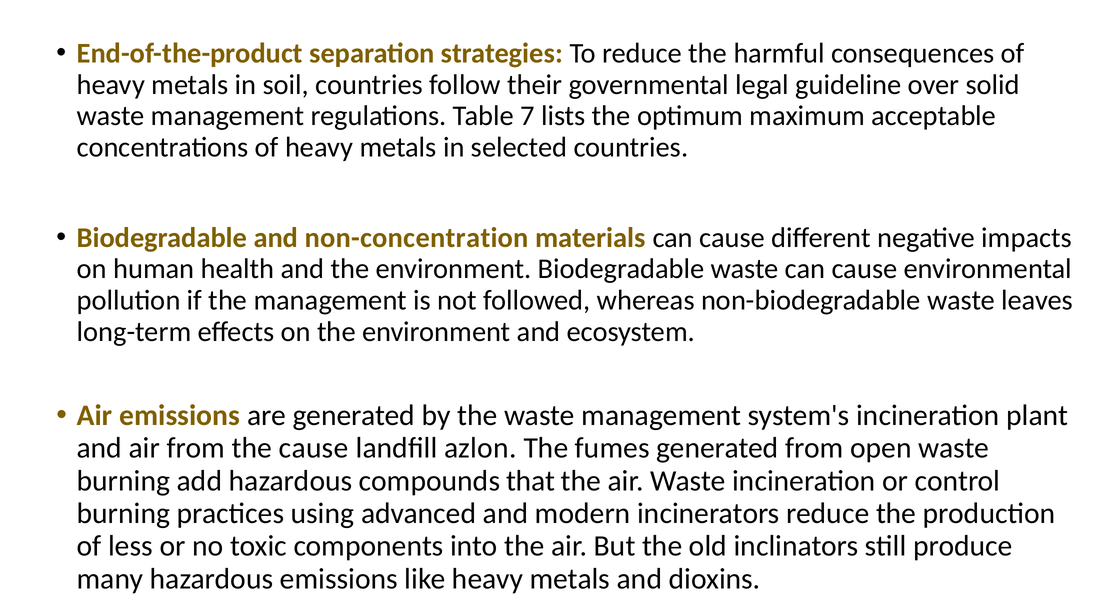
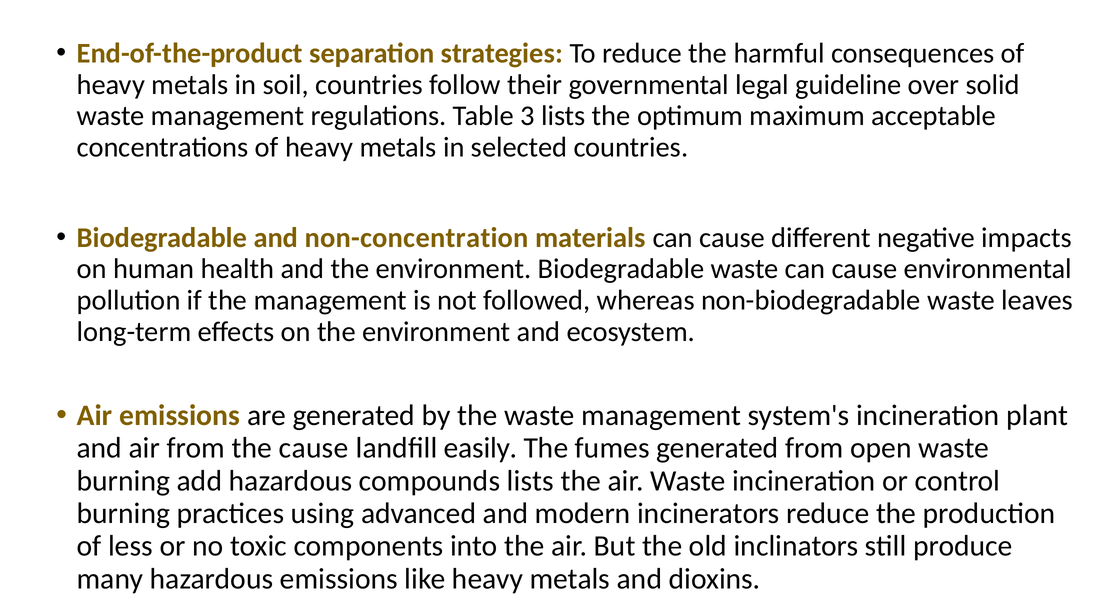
7: 7 -> 3
azlon: azlon -> easily
compounds that: that -> lists
